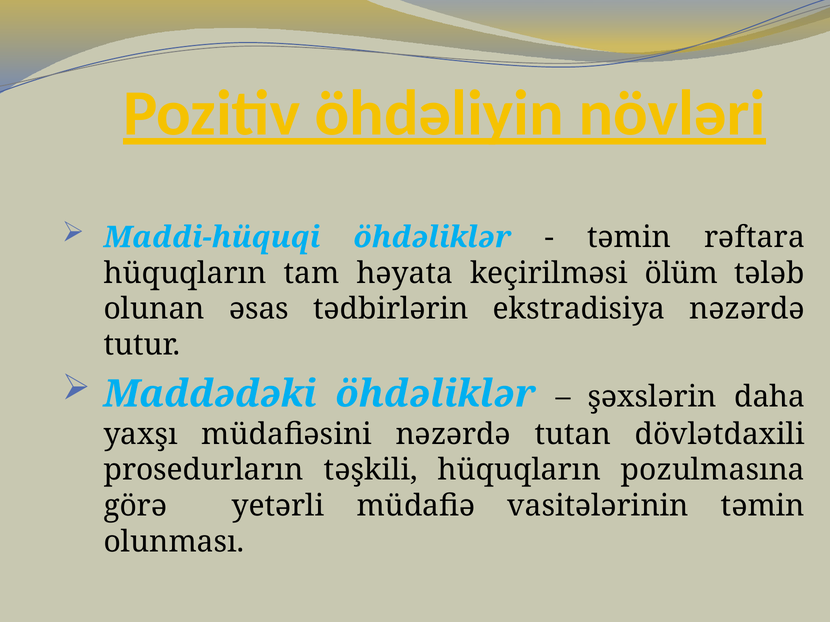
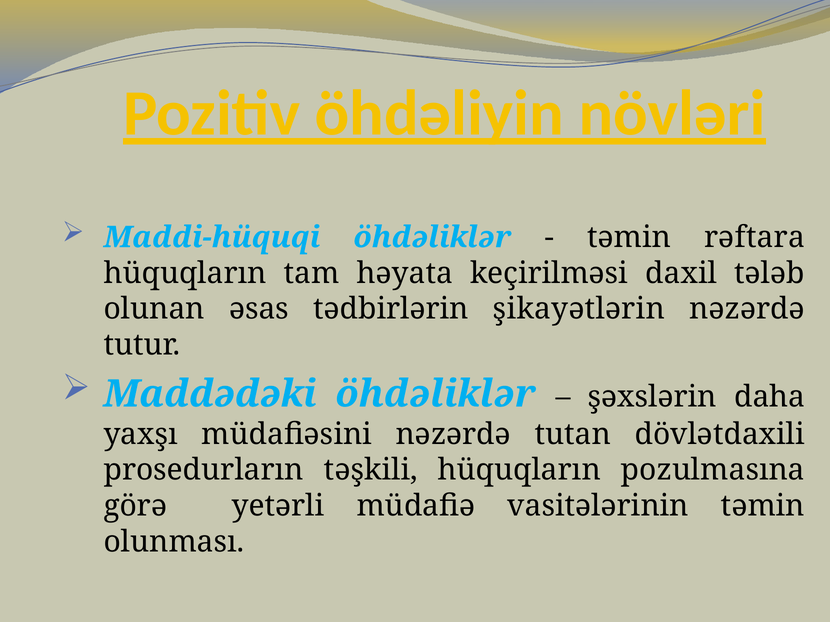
ölüm: ölüm -> daxil
ekstradisiya: ekstradisiya -> şikayətlərin
